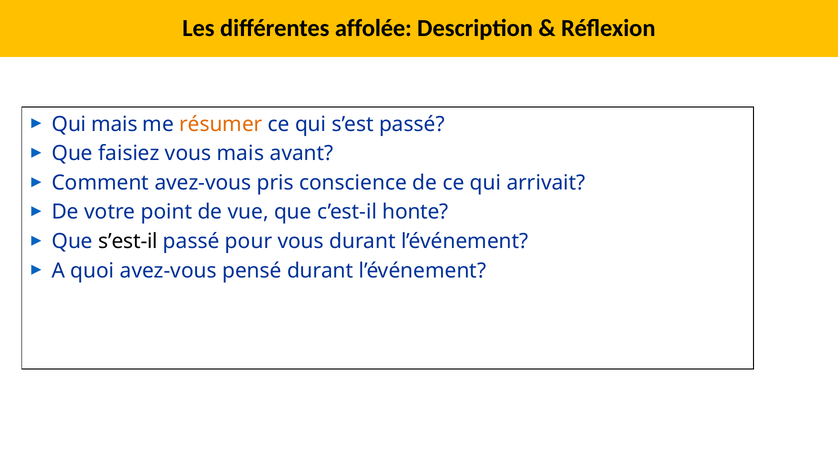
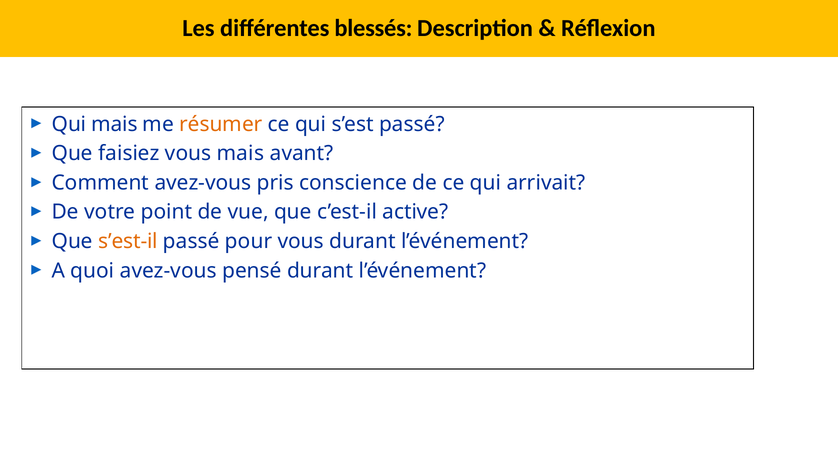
affolée: affolée -> blessés
honte: honte -> active
s’est-il colour: black -> orange
